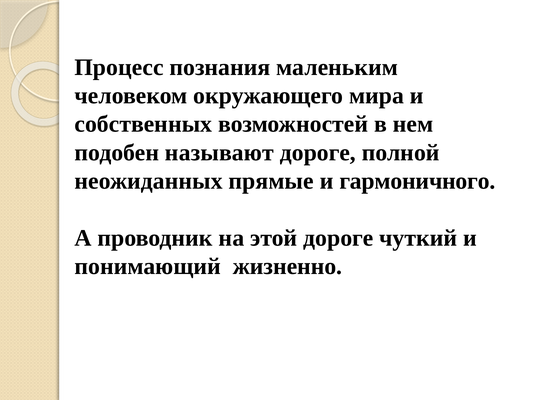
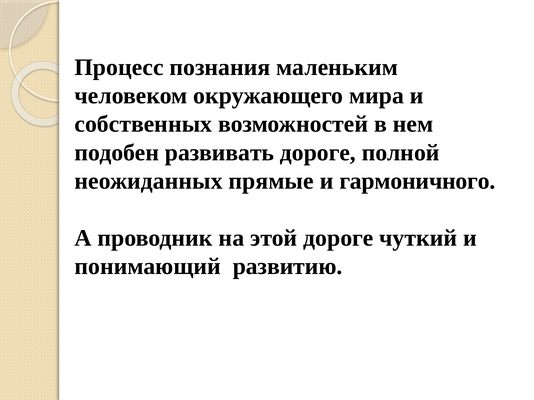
называют: называют -> развивать
жизненно: жизненно -> развитию
